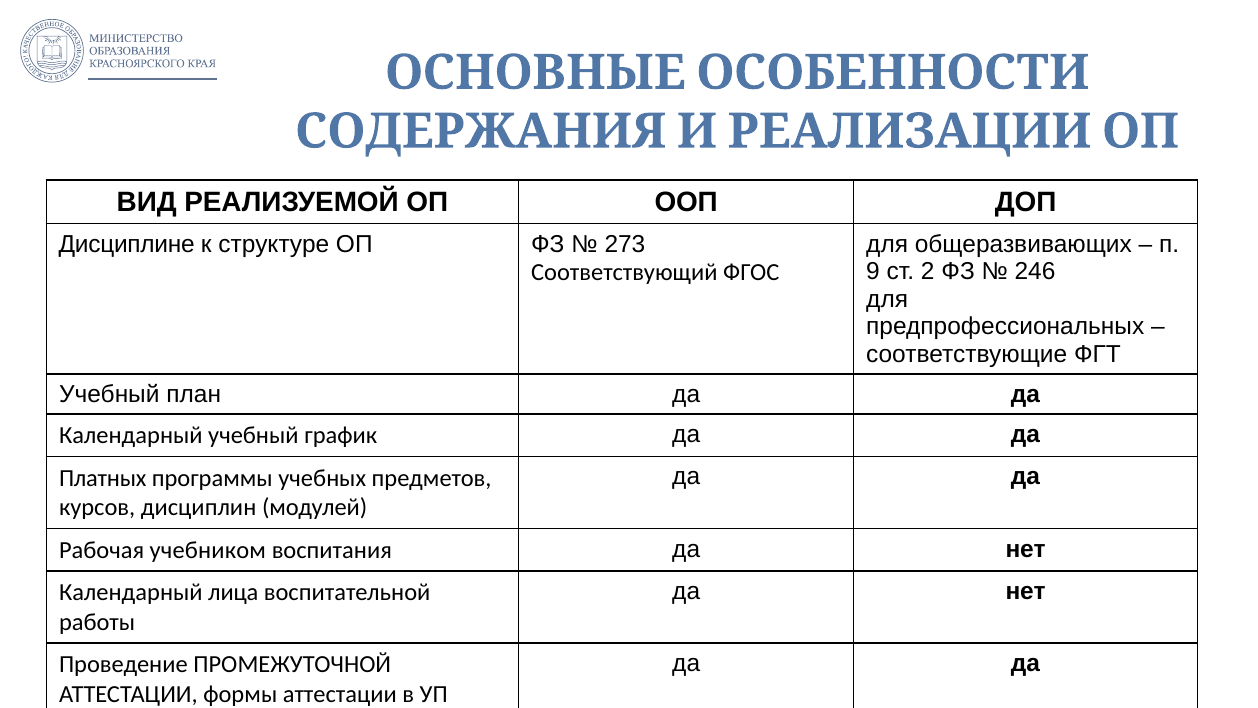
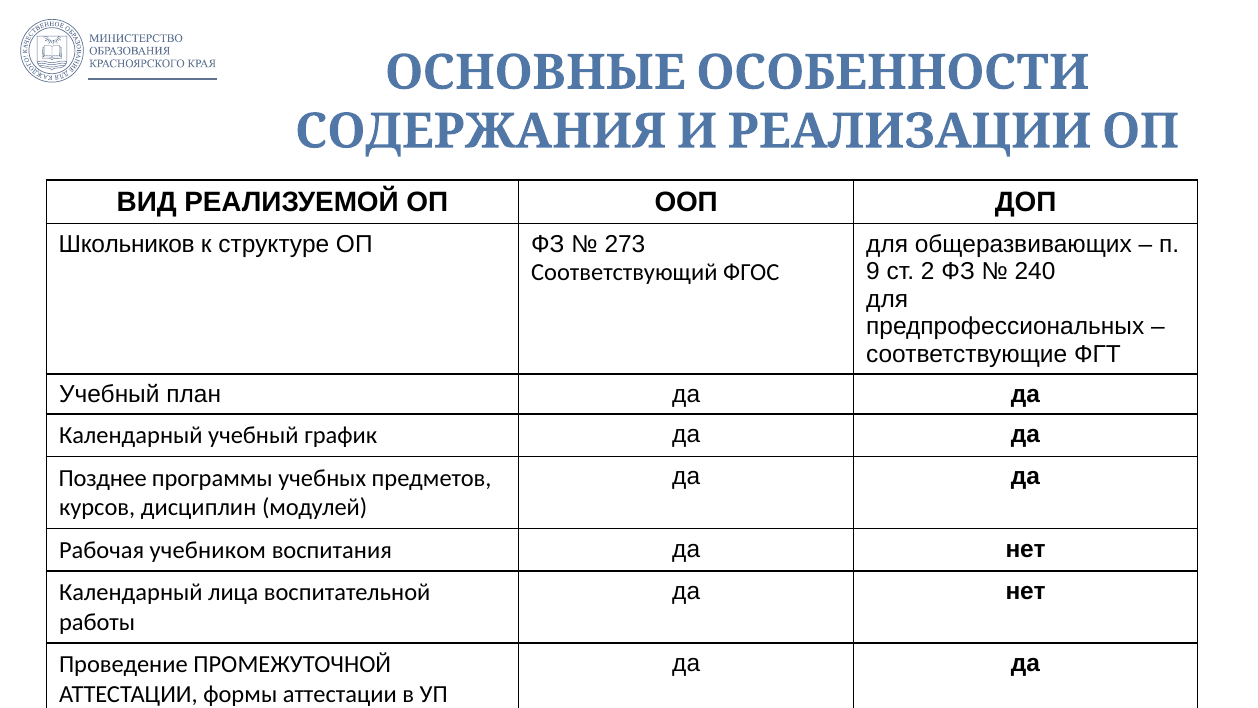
Дисциплине: Дисциплине -> Школьников
246: 246 -> 240
Платных: Платных -> Позднее
